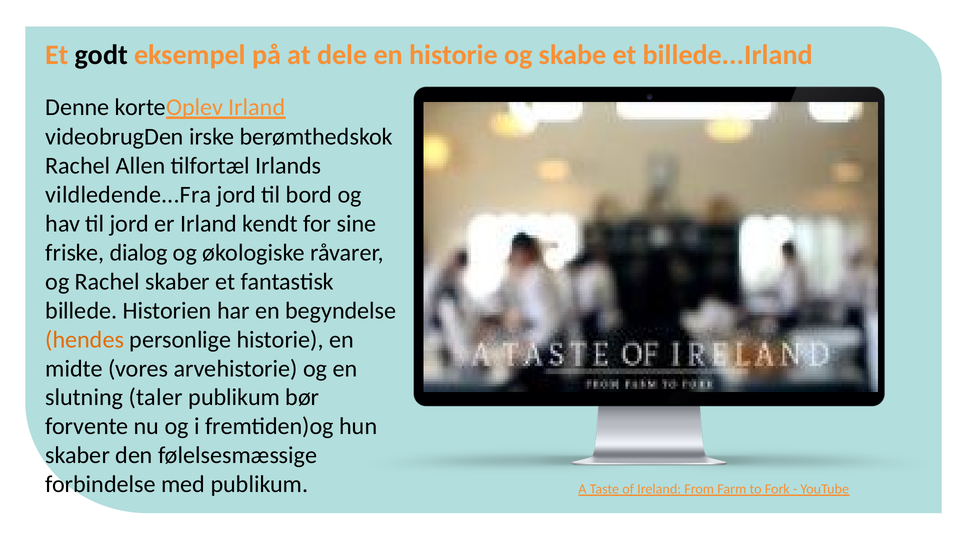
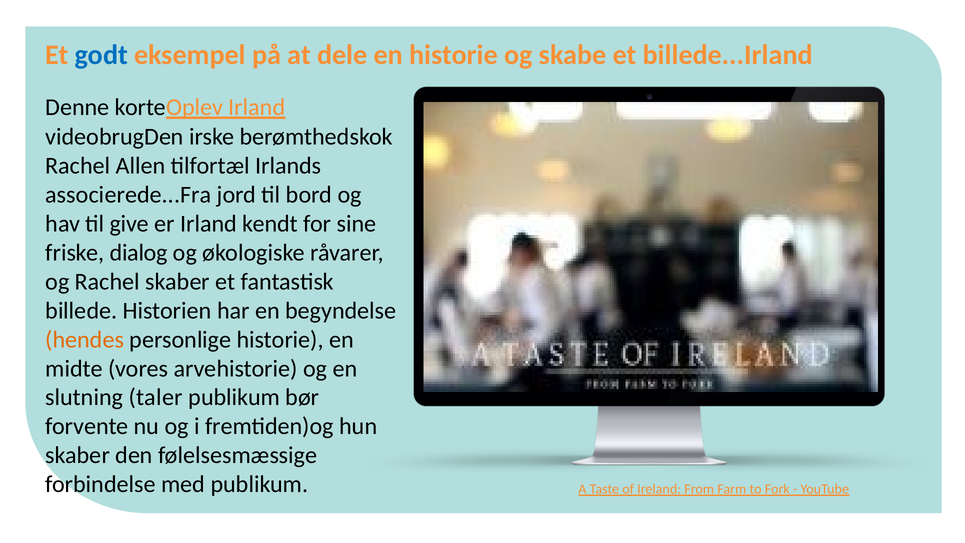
godt colour: black -> blue
vildledende...Fra: vildledende...Fra -> associerede...Fra
til jord: jord -> give
